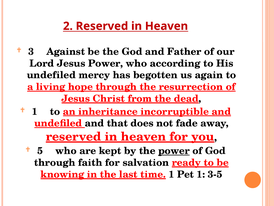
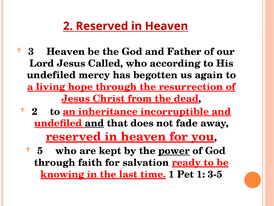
3 Against: Against -> Heaven
Jesus Power: Power -> Called
1 at (35, 111): 1 -> 2
and at (94, 123) underline: none -> present
